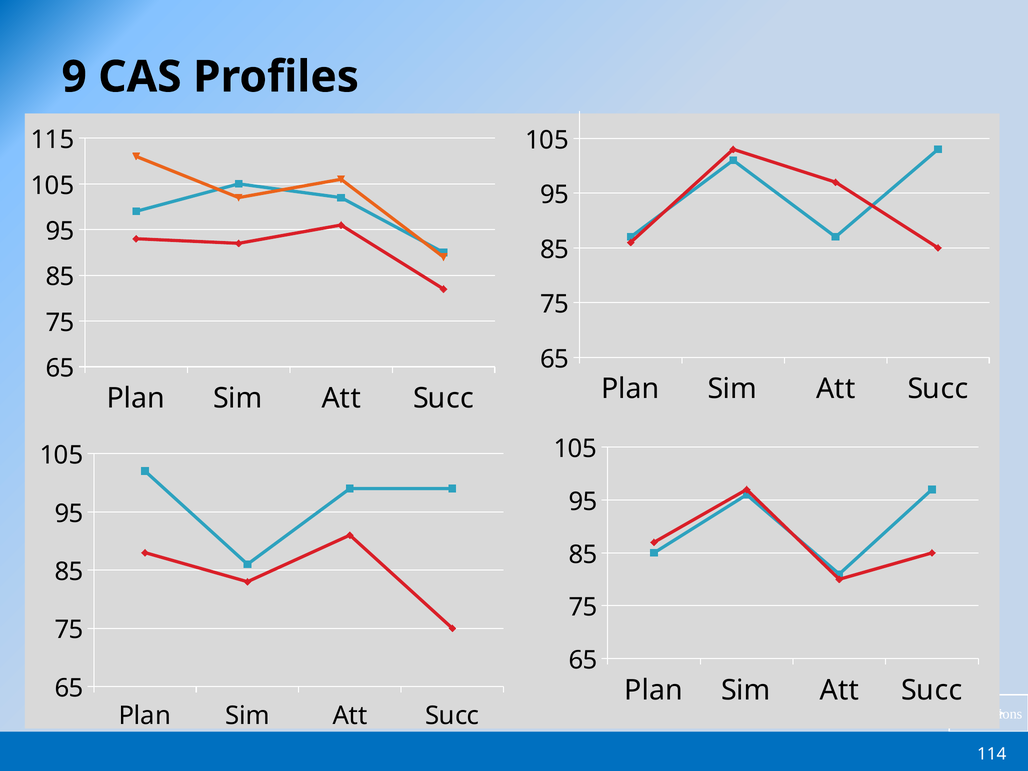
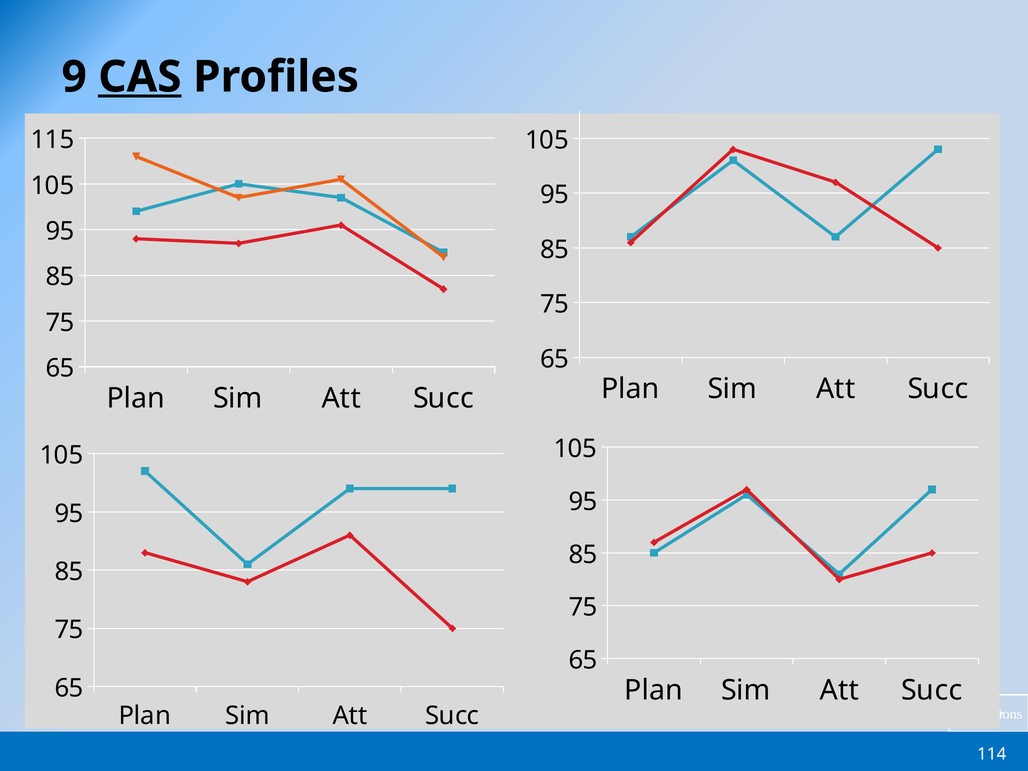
CAS underline: none -> present
